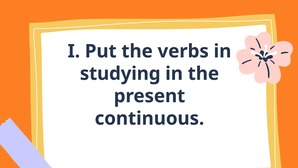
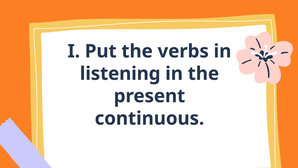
studying: studying -> listening
